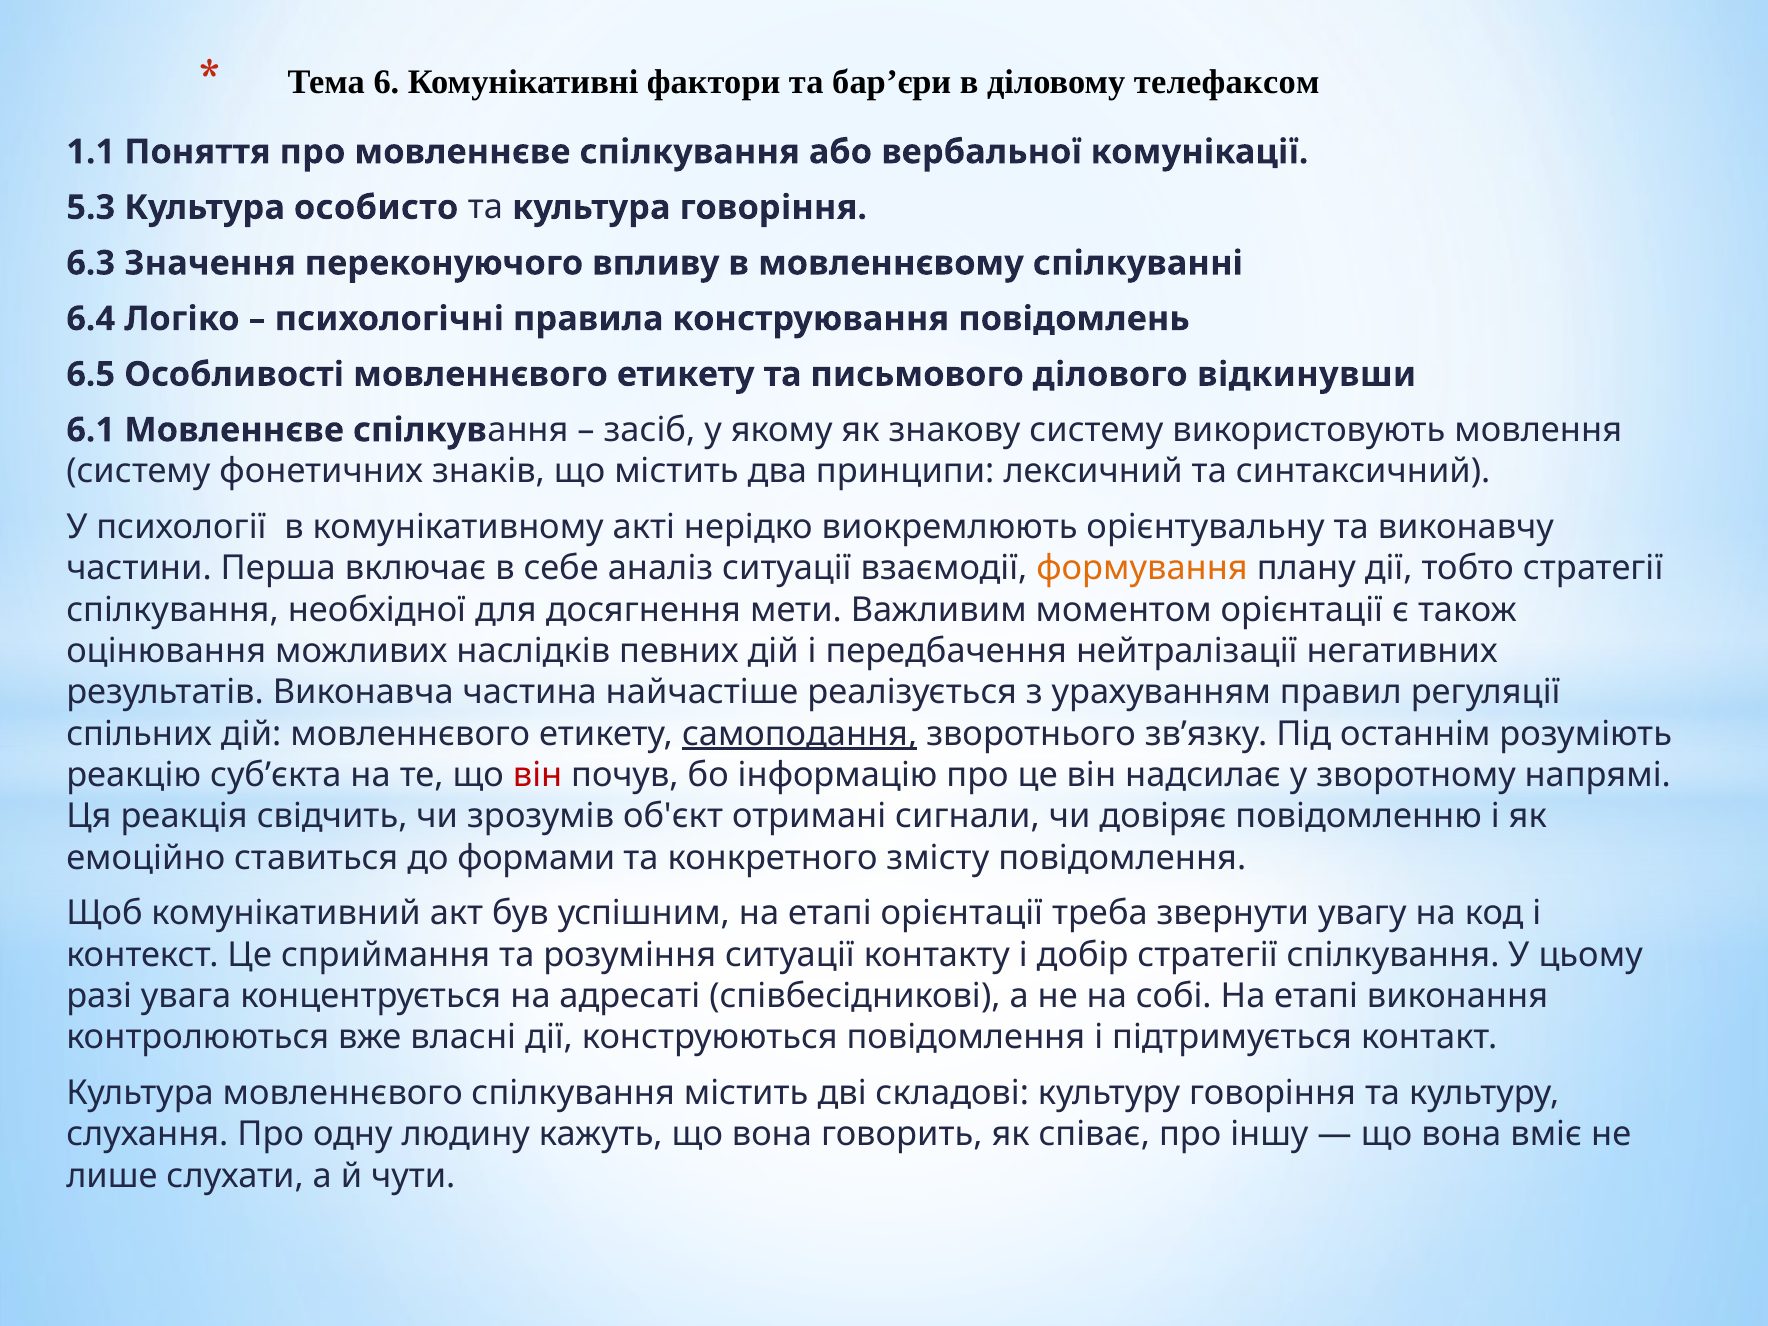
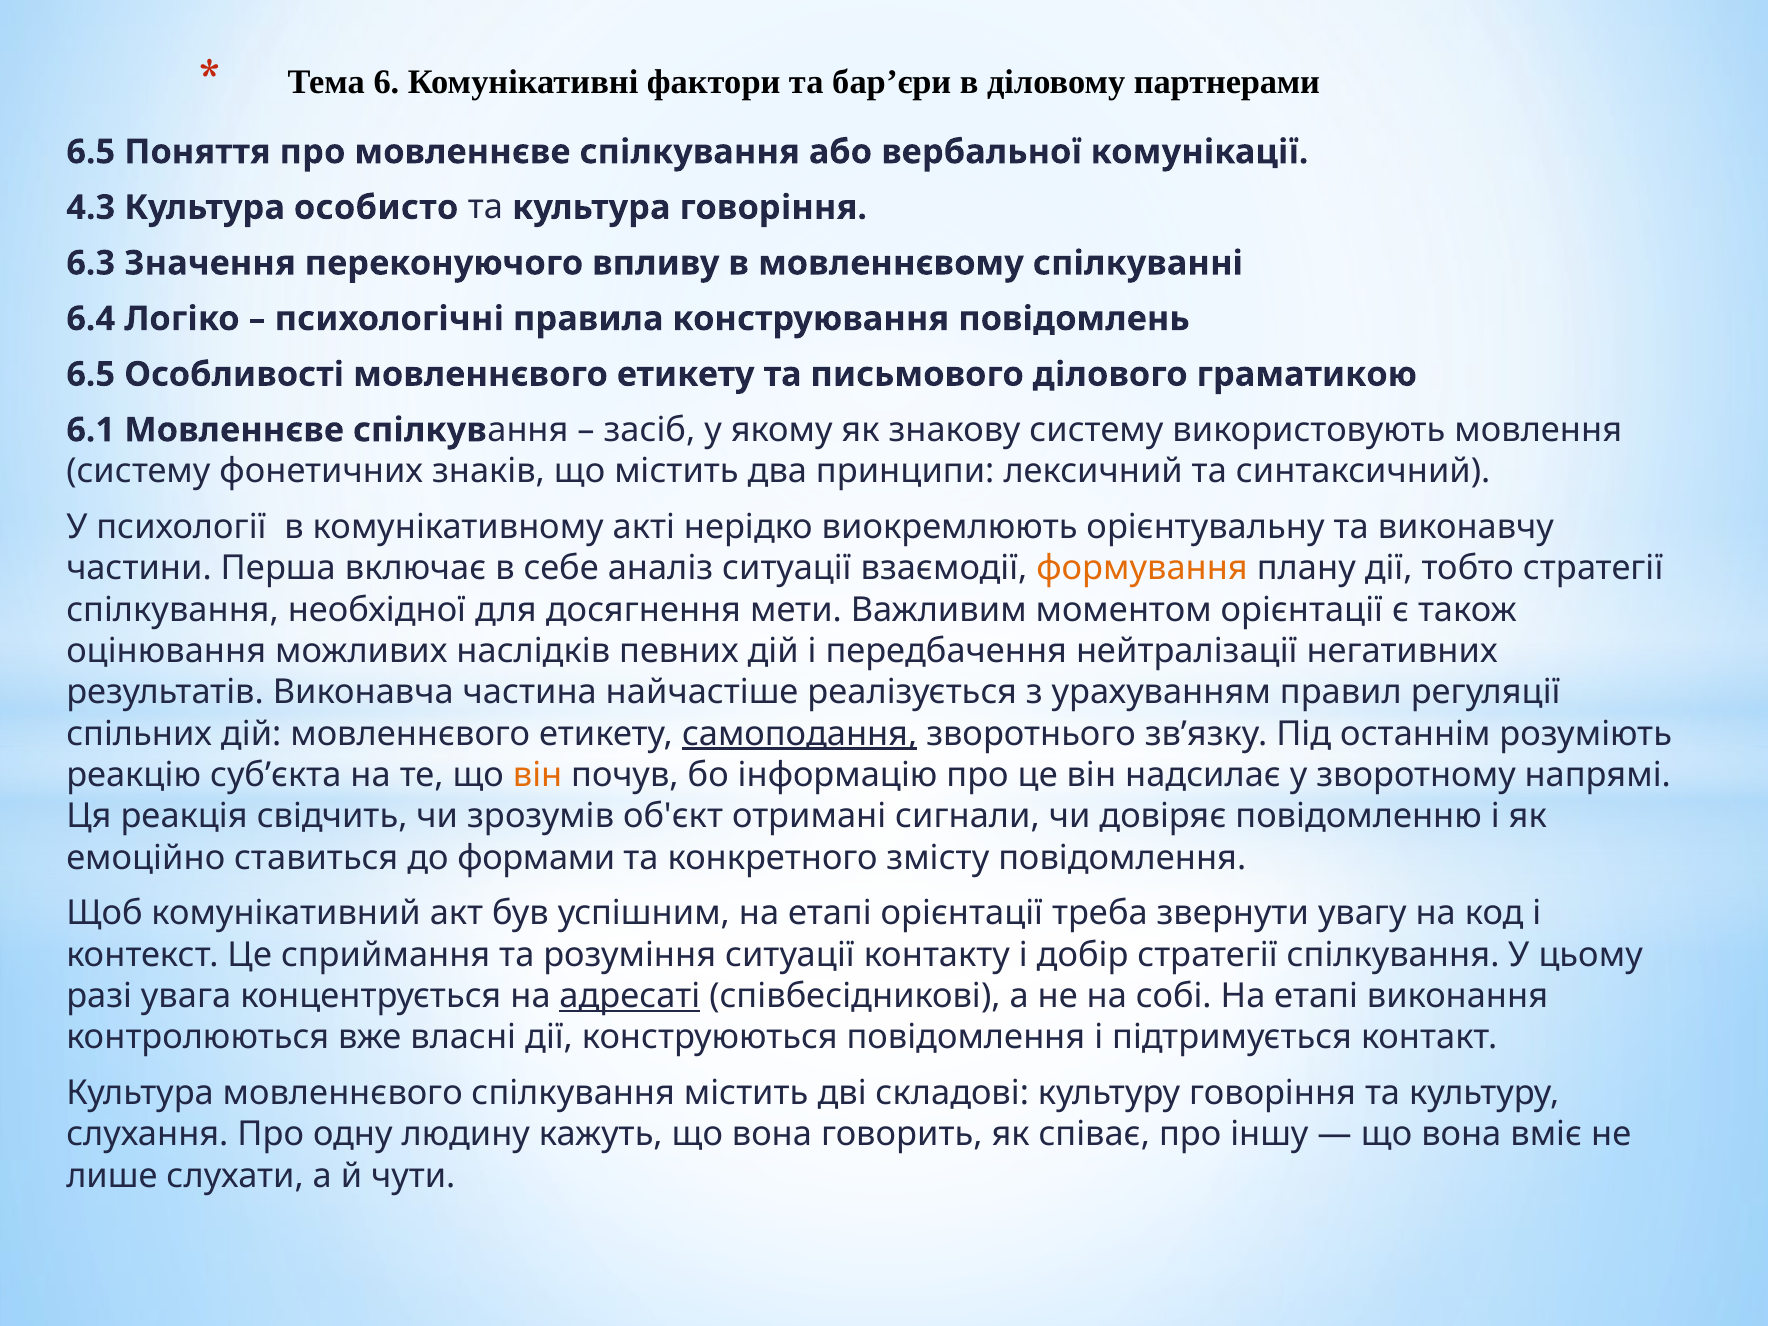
телефаксом: телефаксом -> партнерами
1.1 at (91, 152): 1.1 -> 6.5
5.3: 5.3 -> 4.3
відкинувши: відкинувши -> граматикою
він at (538, 775) colour: red -> orange
адресаті underline: none -> present
